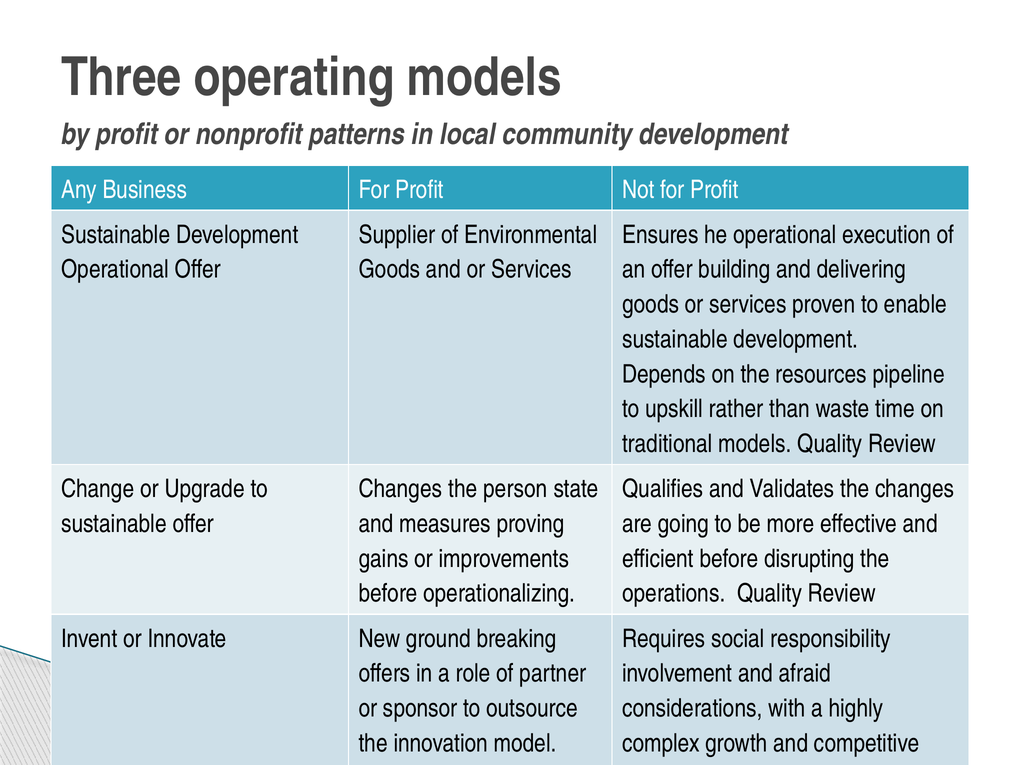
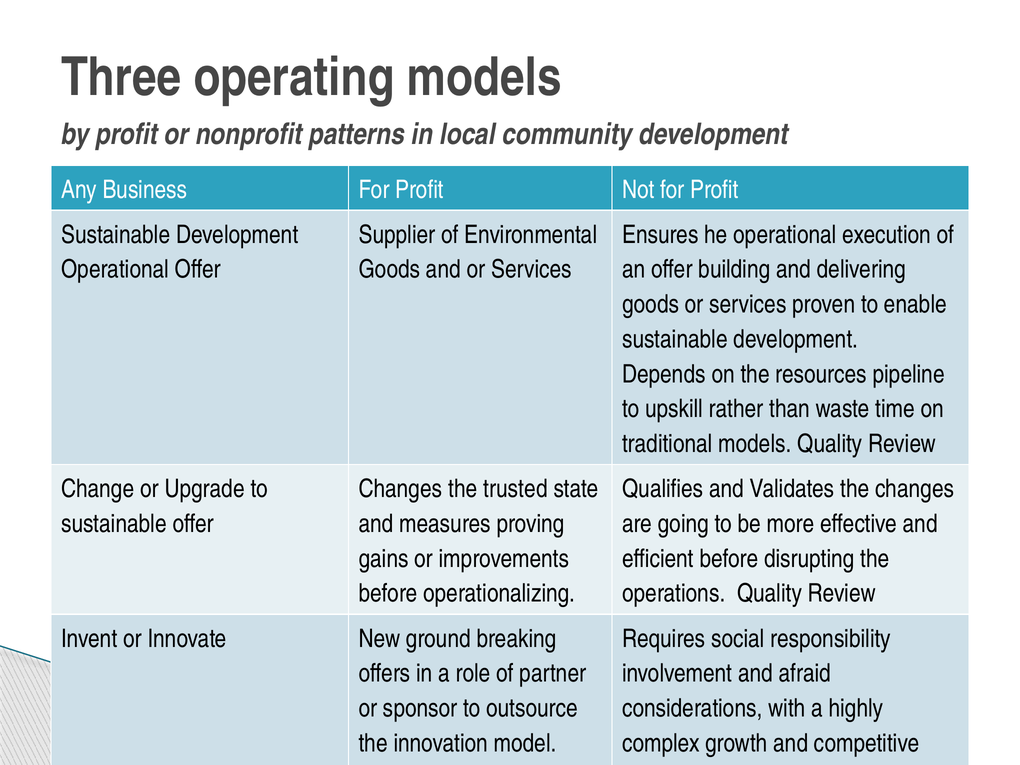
person: person -> trusted
